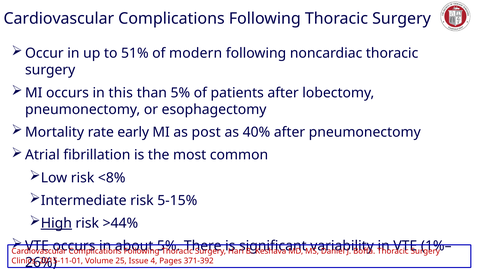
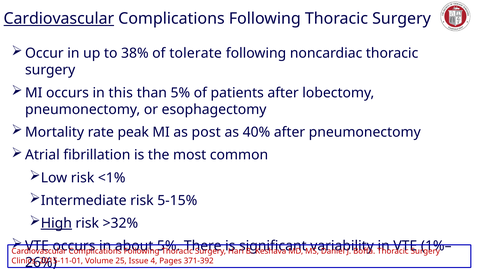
Cardiovascular at (59, 19) underline: none -> present
51%: 51% -> 38%
modern: modern -> tolerate
early: early -> peak
<8%: <8% -> <1%
>44%: >44% -> >32%
